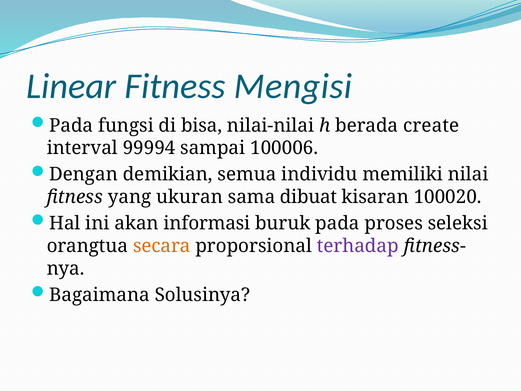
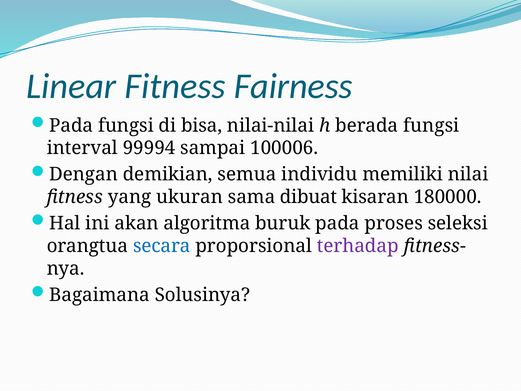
Mengisi: Mengisi -> Fairness
berada create: create -> fungsi
100020: 100020 -> 180000
informasi: informasi -> algoritma
secara colour: orange -> blue
